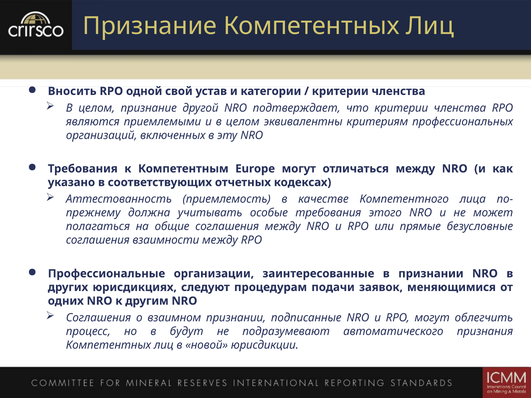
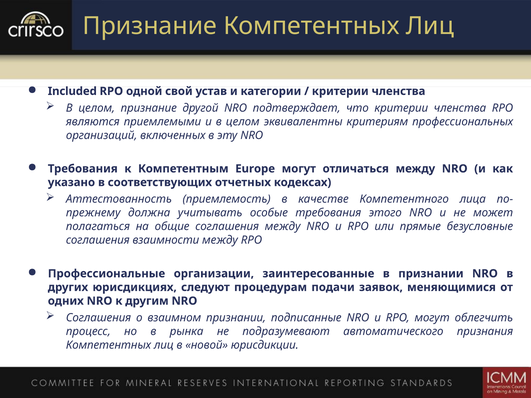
Вносить: Вносить -> Included
будут: будут -> рынка
